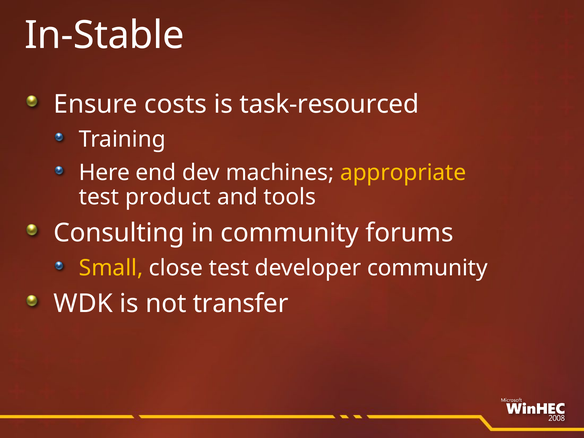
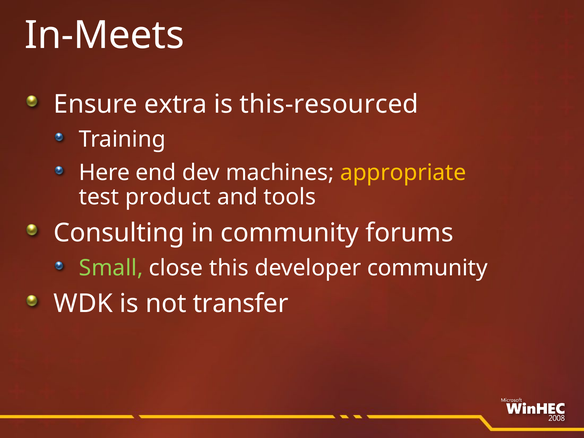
In-Stable: In-Stable -> In-Meets
costs: costs -> extra
task-resourced: task-resourced -> this-resourced
Small colour: yellow -> light green
close test: test -> this
